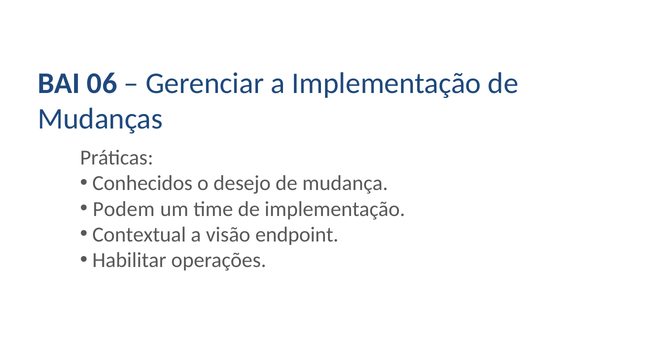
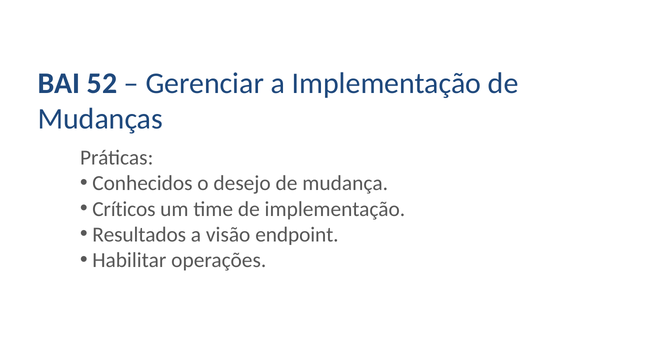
06: 06 -> 52
Podem: Podem -> Críticos
Contextual: Contextual -> Resultados
